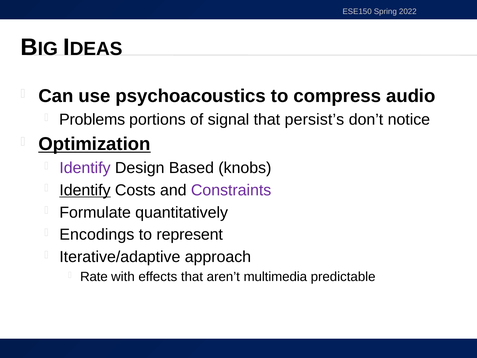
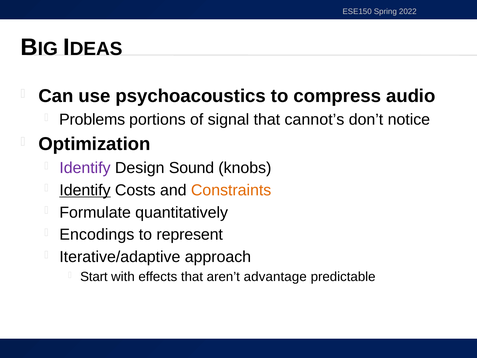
persist’s: persist’s -> cannot’s
Optimization underline: present -> none
Based: Based -> Sound
Constraints colour: purple -> orange
Rate: Rate -> Start
multimedia: multimedia -> advantage
